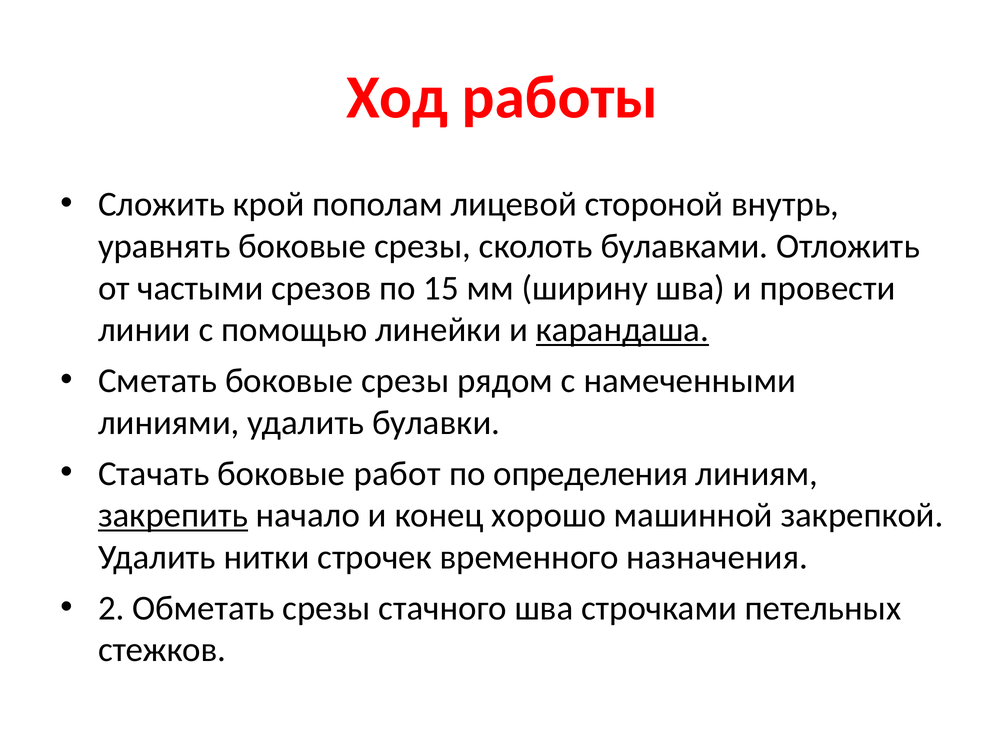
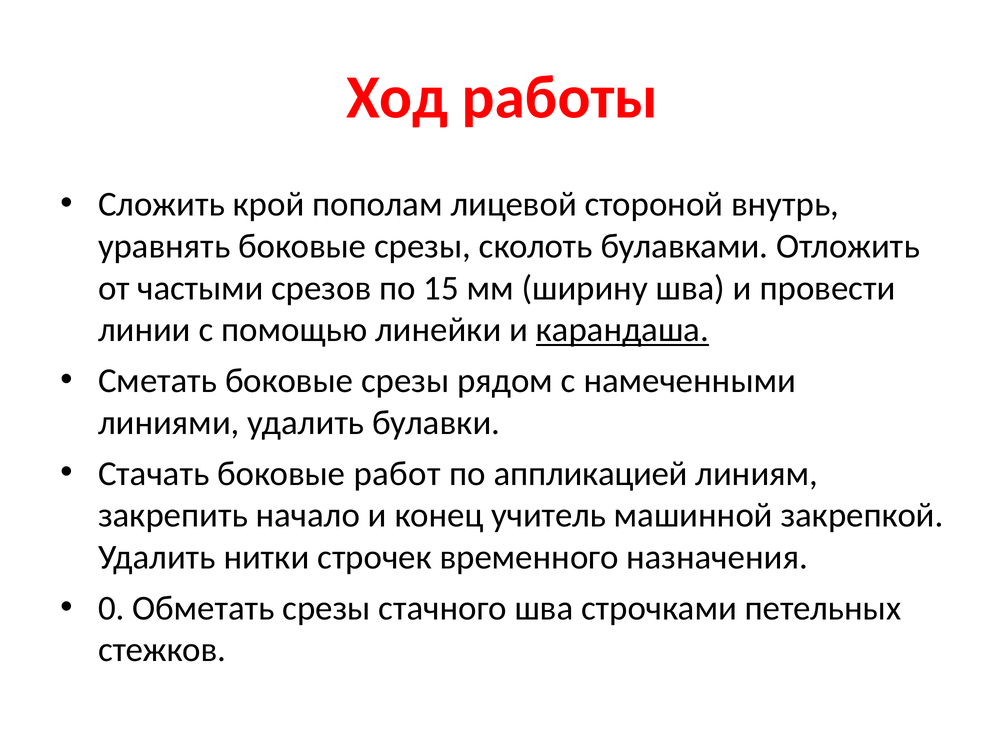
определения: определения -> аппликацией
закрепить underline: present -> none
хорошо: хорошо -> учитель
2: 2 -> 0
